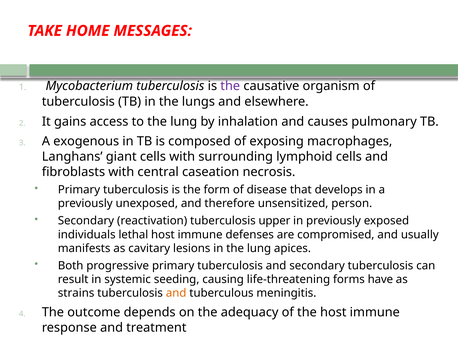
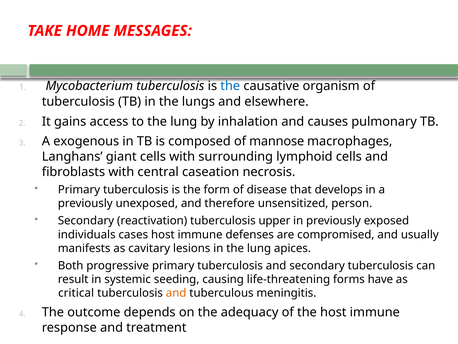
the at (230, 86) colour: purple -> blue
exposing: exposing -> mannose
lethal: lethal -> cases
strains: strains -> critical
